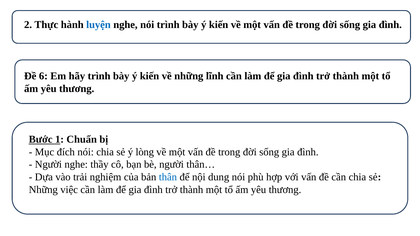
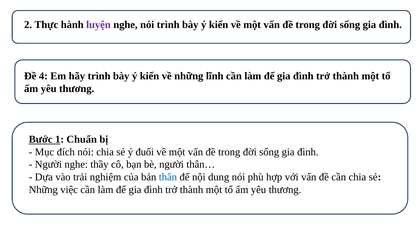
luyện colour: blue -> purple
6: 6 -> 4
lòng: lòng -> đuối
